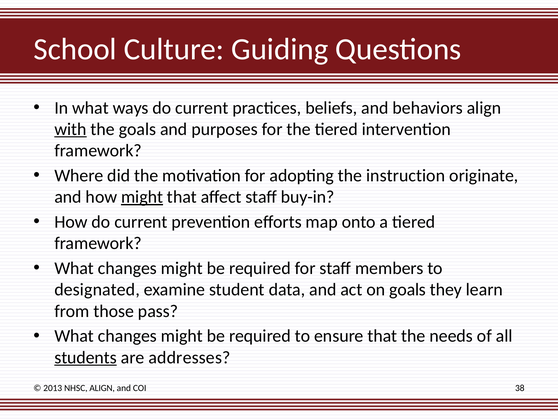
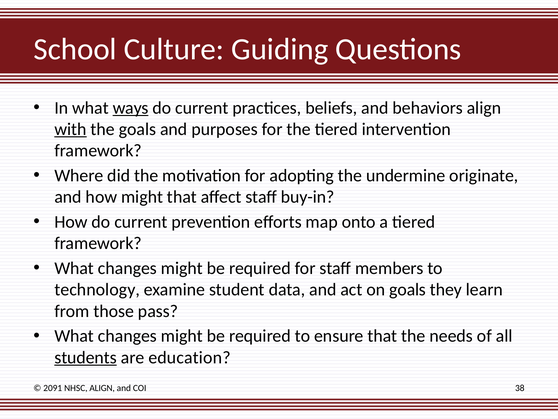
ways underline: none -> present
instruction: instruction -> undermine
might at (142, 197) underline: present -> none
designated: designated -> technology
addresses: addresses -> education
2013: 2013 -> 2091
